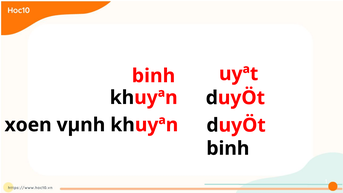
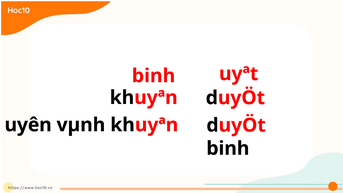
xoen: xoen -> uyên
